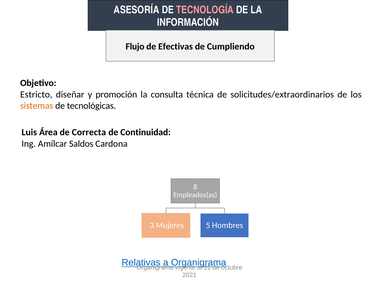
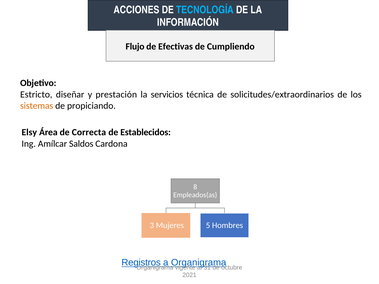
ASESORÍA: ASESORÍA -> ACCIONES
TECNOLOGÍA colour: pink -> light blue
promoción: promoción -> prestación
consulta: consulta -> servicios
tecnológicas: tecnológicas -> propiciando
Luis: Luis -> Elsy
Continuidad: Continuidad -> Establecidos
Relativas: Relativas -> Registros
